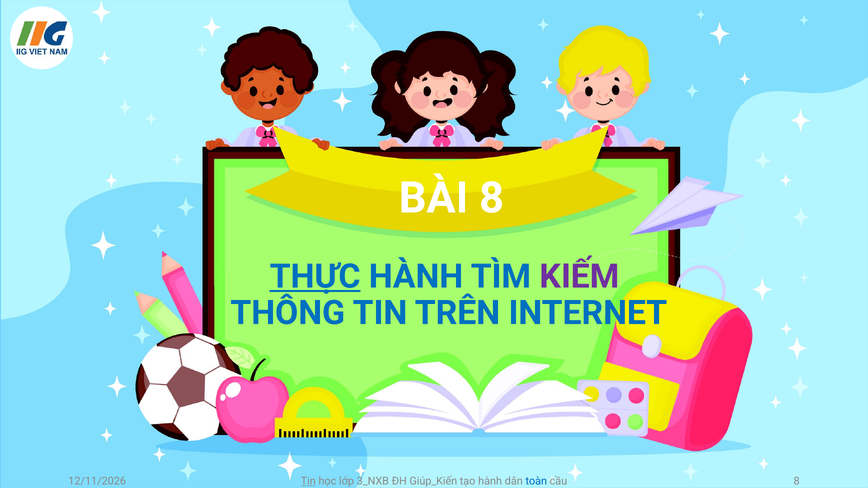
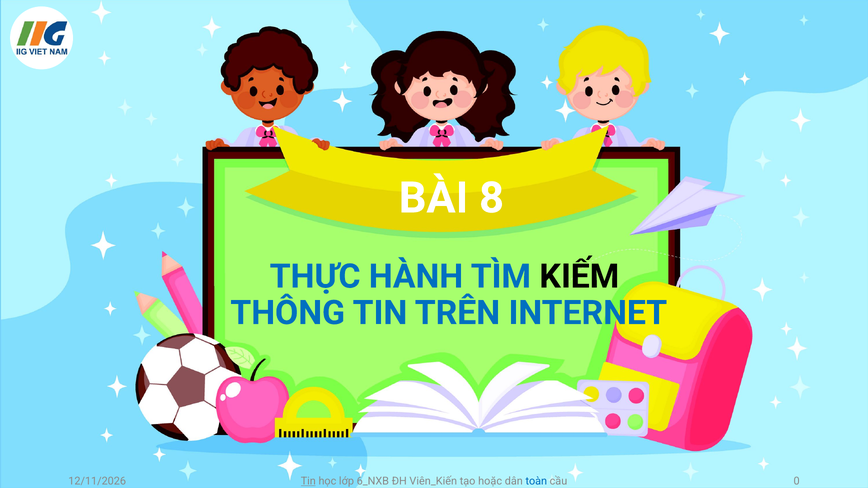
THỰC underline: present -> none
KIẾM colour: purple -> black
3_NXB: 3_NXB -> 6_NXB
Giúp_Kiến: Giúp_Kiến -> Viên_Kiến
tạo hành: hành -> hoặc
cầu 8: 8 -> 0
